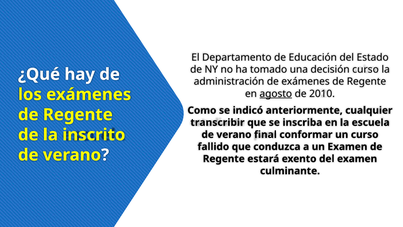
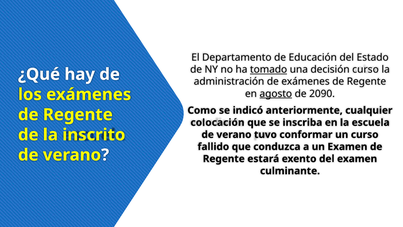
tomado underline: none -> present
2010: 2010 -> 2090
transcribir: transcribir -> colocación
final: final -> tuvo
